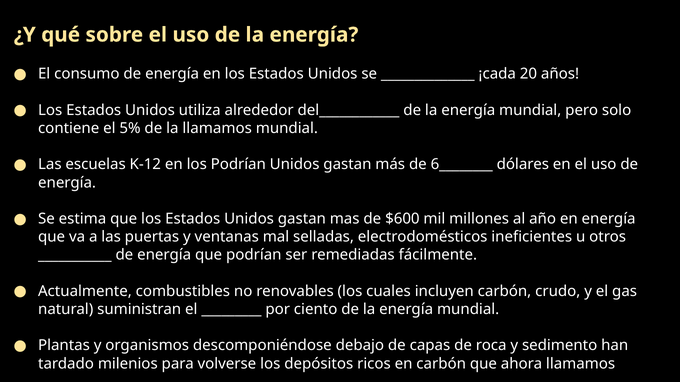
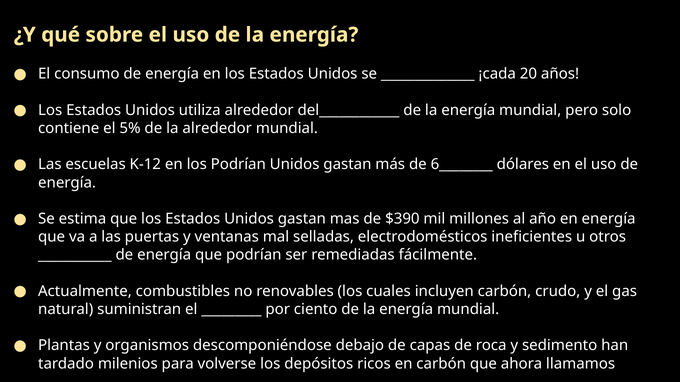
la llamamos: llamamos -> alrededor
$600: $600 -> $390
